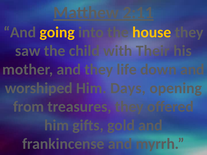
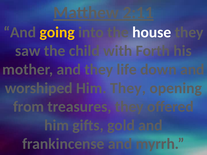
house colour: yellow -> white
Their: Their -> Forth
Him Days: Days -> They
